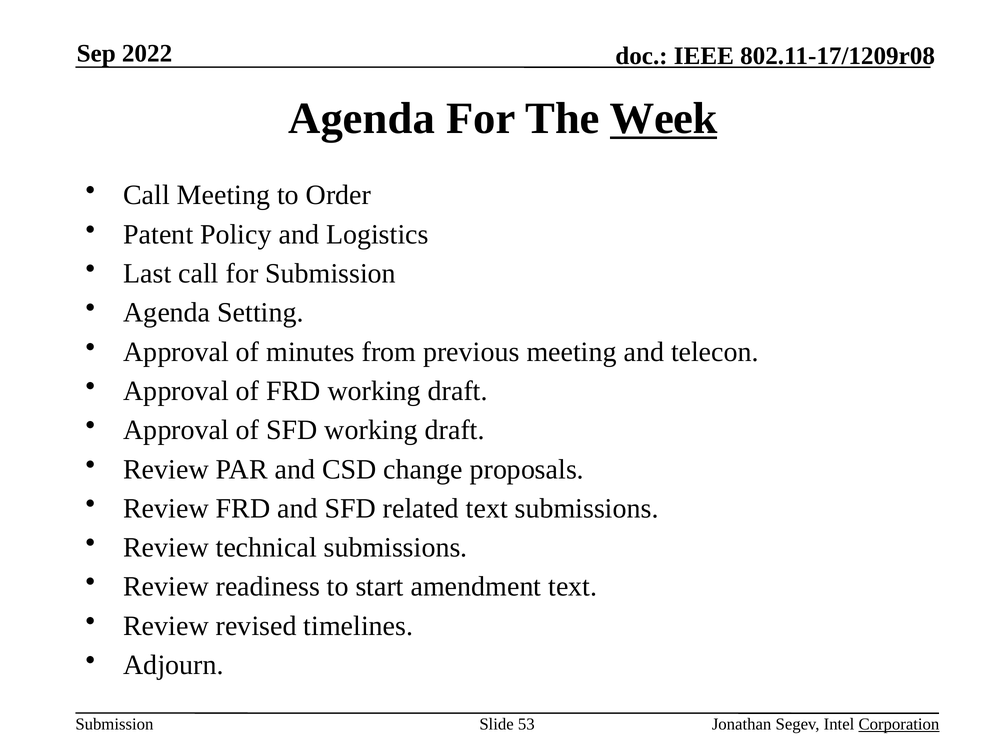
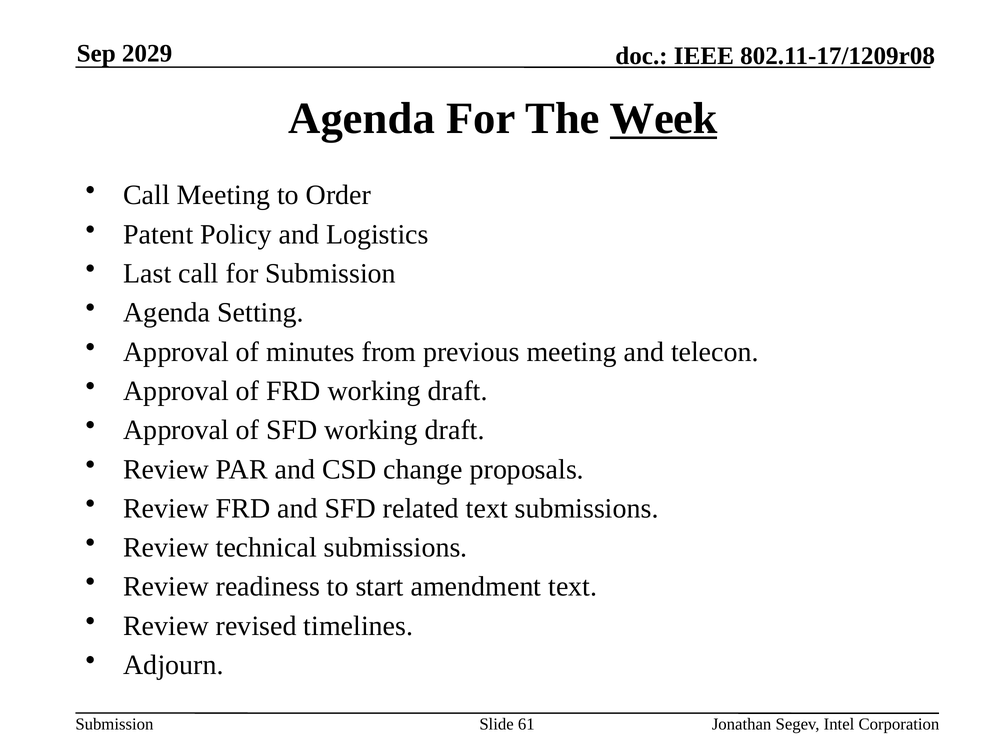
2022: 2022 -> 2029
53: 53 -> 61
Corporation underline: present -> none
